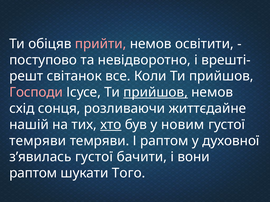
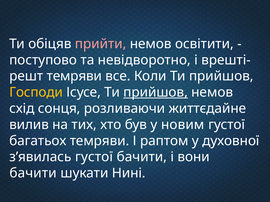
світанок at (74, 76): світанок -> темряви
Господи colour: pink -> yellow
нашій: нашій -> вилив
хто underline: present -> none
темряви at (38, 141): темряви -> багатьох
раптом at (33, 174): раптом -> бачити
Того: Того -> Нині
